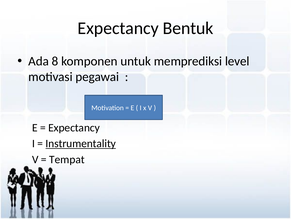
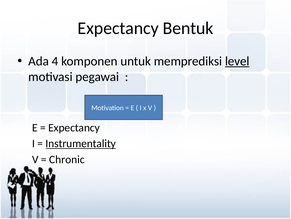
8: 8 -> 4
level underline: none -> present
Tempat: Tempat -> Chronic
